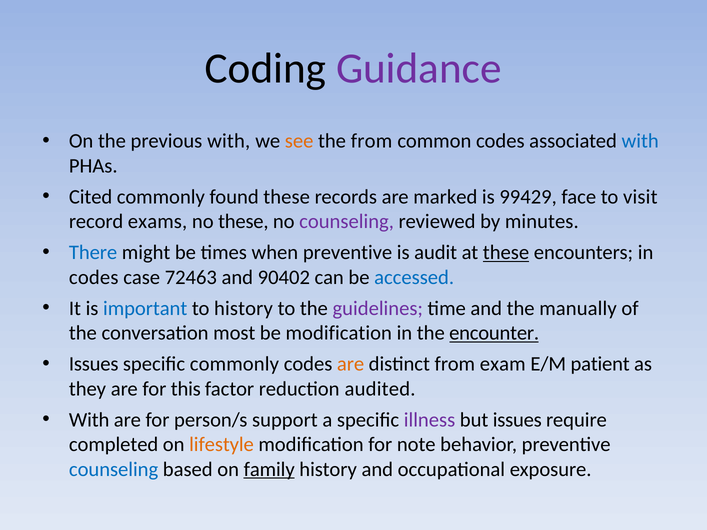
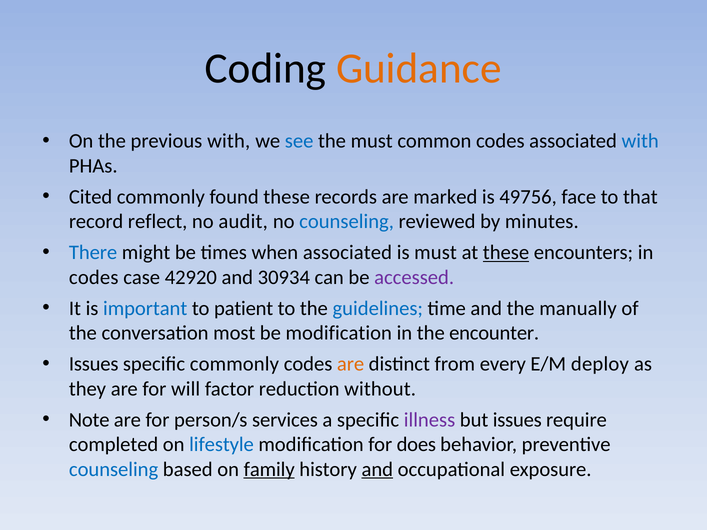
Guidance colour: purple -> orange
see colour: orange -> blue
the from: from -> must
99429: 99429 -> 49756
visit: visit -> that
exams: exams -> reflect
no these: these -> audit
counseling at (347, 222) colour: purple -> blue
when preventive: preventive -> associated
is audit: audit -> must
72463: 72463 -> 42920
90402: 90402 -> 30934
accessed colour: blue -> purple
to history: history -> patient
guidelines colour: purple -> blue
encounter underline: present -> none
exam: exam -> every
patient: patient -> deploy
this: this -> will
audited: audited -> without
With at (89, 420): With -> Note
support: support -> services
lifestyle colour: orange -> blue
note: note -> does
and at (377, 469) underline: none -> present
